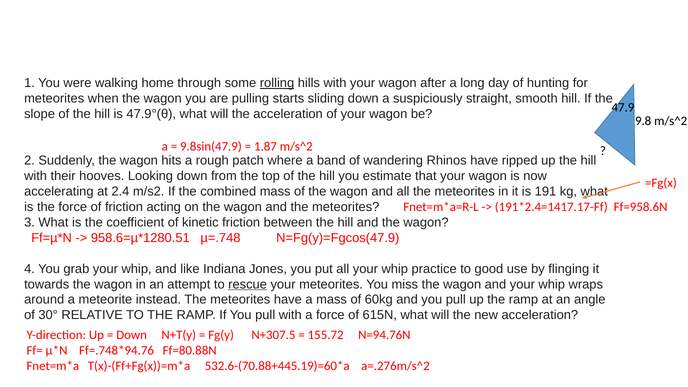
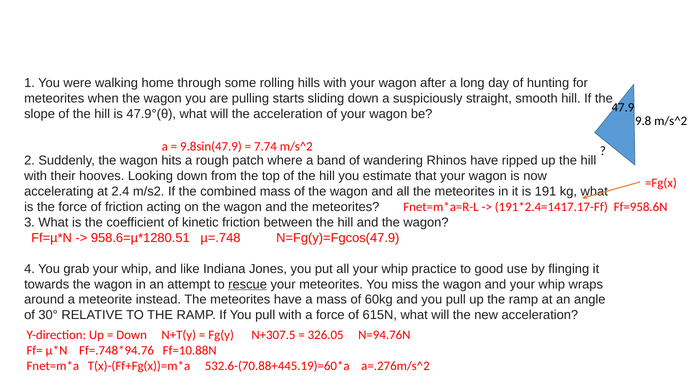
rolling underline: present -> none
1.87: 1.87 -> 7.74
155.72: 155.72 -> 326.05
Ff=80.88N: Ff=80.88N -> Ff=10.88N
